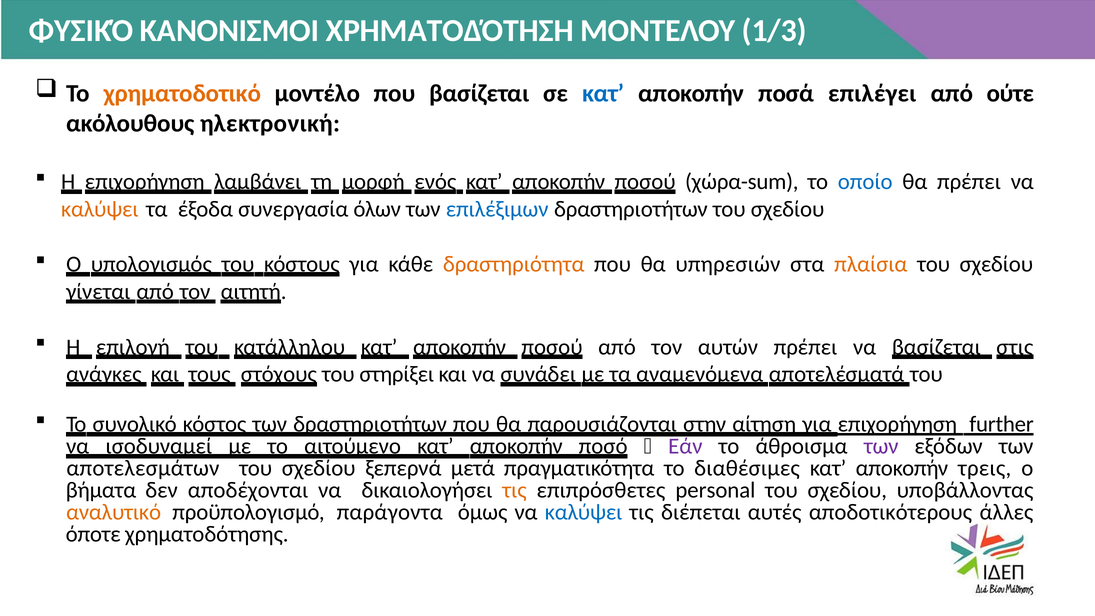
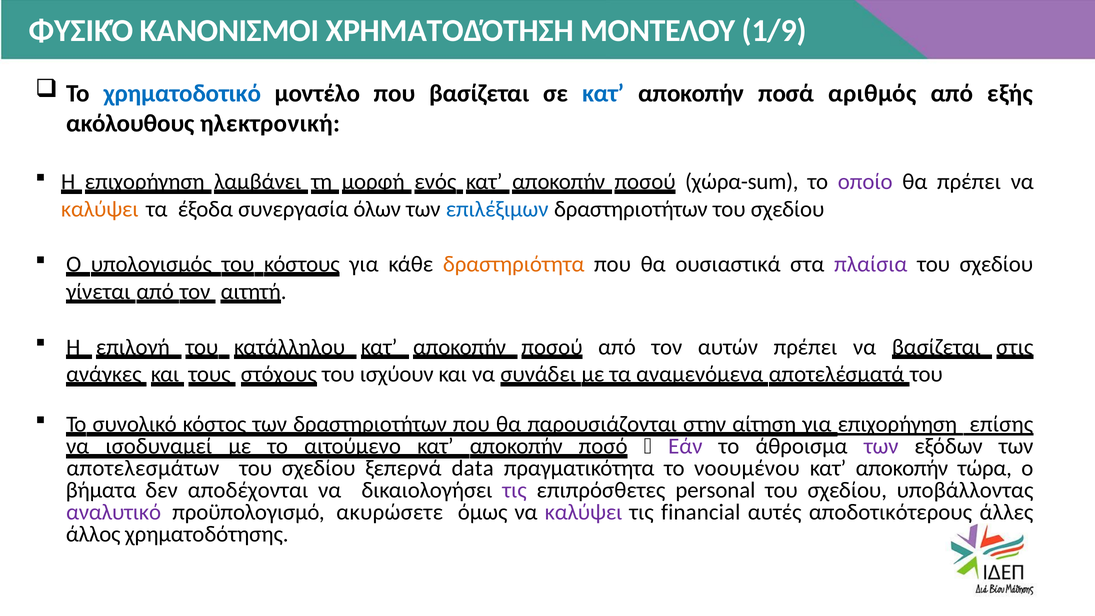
1/3: 1/3 -> 1/9
χρηματοδοτικό colour: orange -> blue
επιλέγει: επιλέγει -> αριθμός
ούτε: ούτε -> εξής
οποίο colour: blue -> purple
υπηρεσιών: υπηρεσιών -> ουσιαστικά
πλαίσια colour: orange -> purple
στηρίξει: στηρίξει -> ισχύουν
further: further -> επίσης
μετά: μετά -> data
διαθέσιμες: διαθέσιμες -> νοουμένου
τρεις: τρεις -> τώρα
τις at (514, 490) colour: orange -> purple
αναλυτικό colour: orange -> purple
παράγοντα: παράγοντα -> ακυρώσετε
καλύψει at (583, 512) colour: blue -> purple
διέπεται: διέπεται -> financial
όποτε: όποτε -> άλλος
